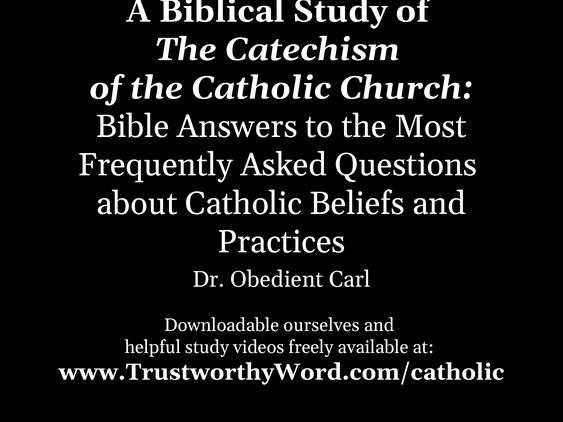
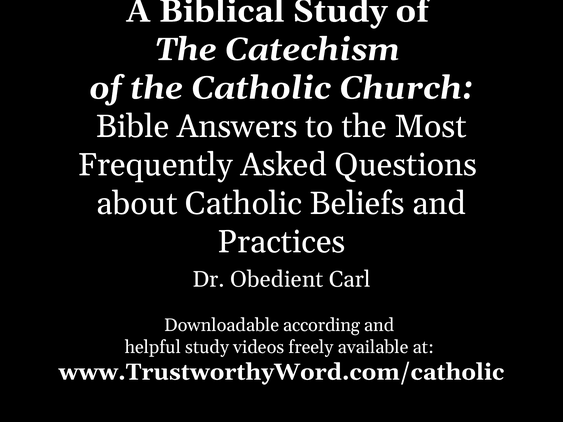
ourselves: ourselves -> according
